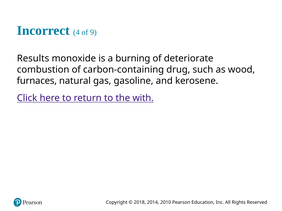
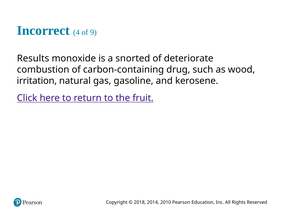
burning: burning -> snorted
furnaces: furnaces -> irritation
with: with -> fruit
